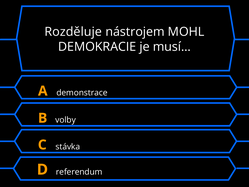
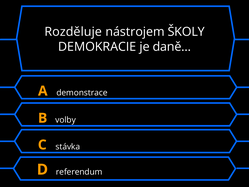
MOHL: MOHL -> ŠKOLY
musí…: musí… -> daně…
